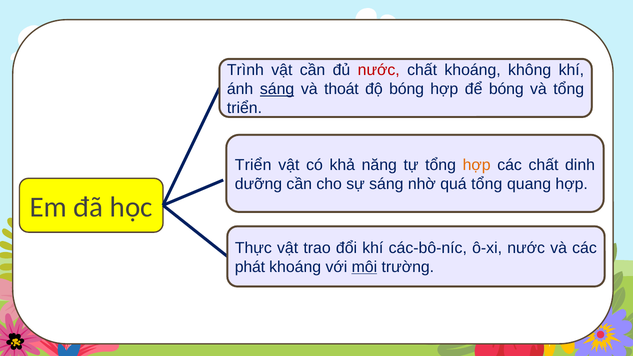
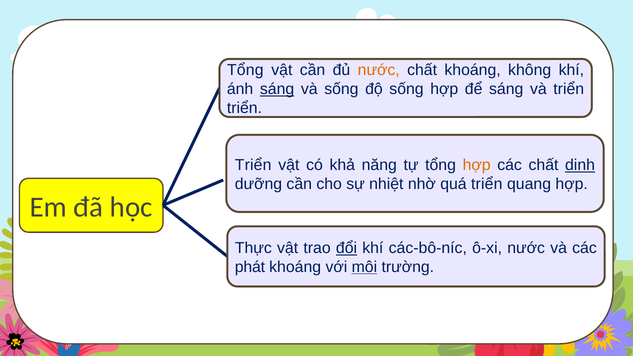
Trình at (245, 70): Trình -> Tổng
nước at (379, 70) colour: red -> orange
và thoát: thoát -> sống
độ bóng: bóng -> sống
để bóng: bóng -> sáng
và tổng: tổng -> triển
dinh underline: none -> present
sự sáng: sáng -> nhiệt
quá tổng: tổng -> triển
đổi underline: none -> present
